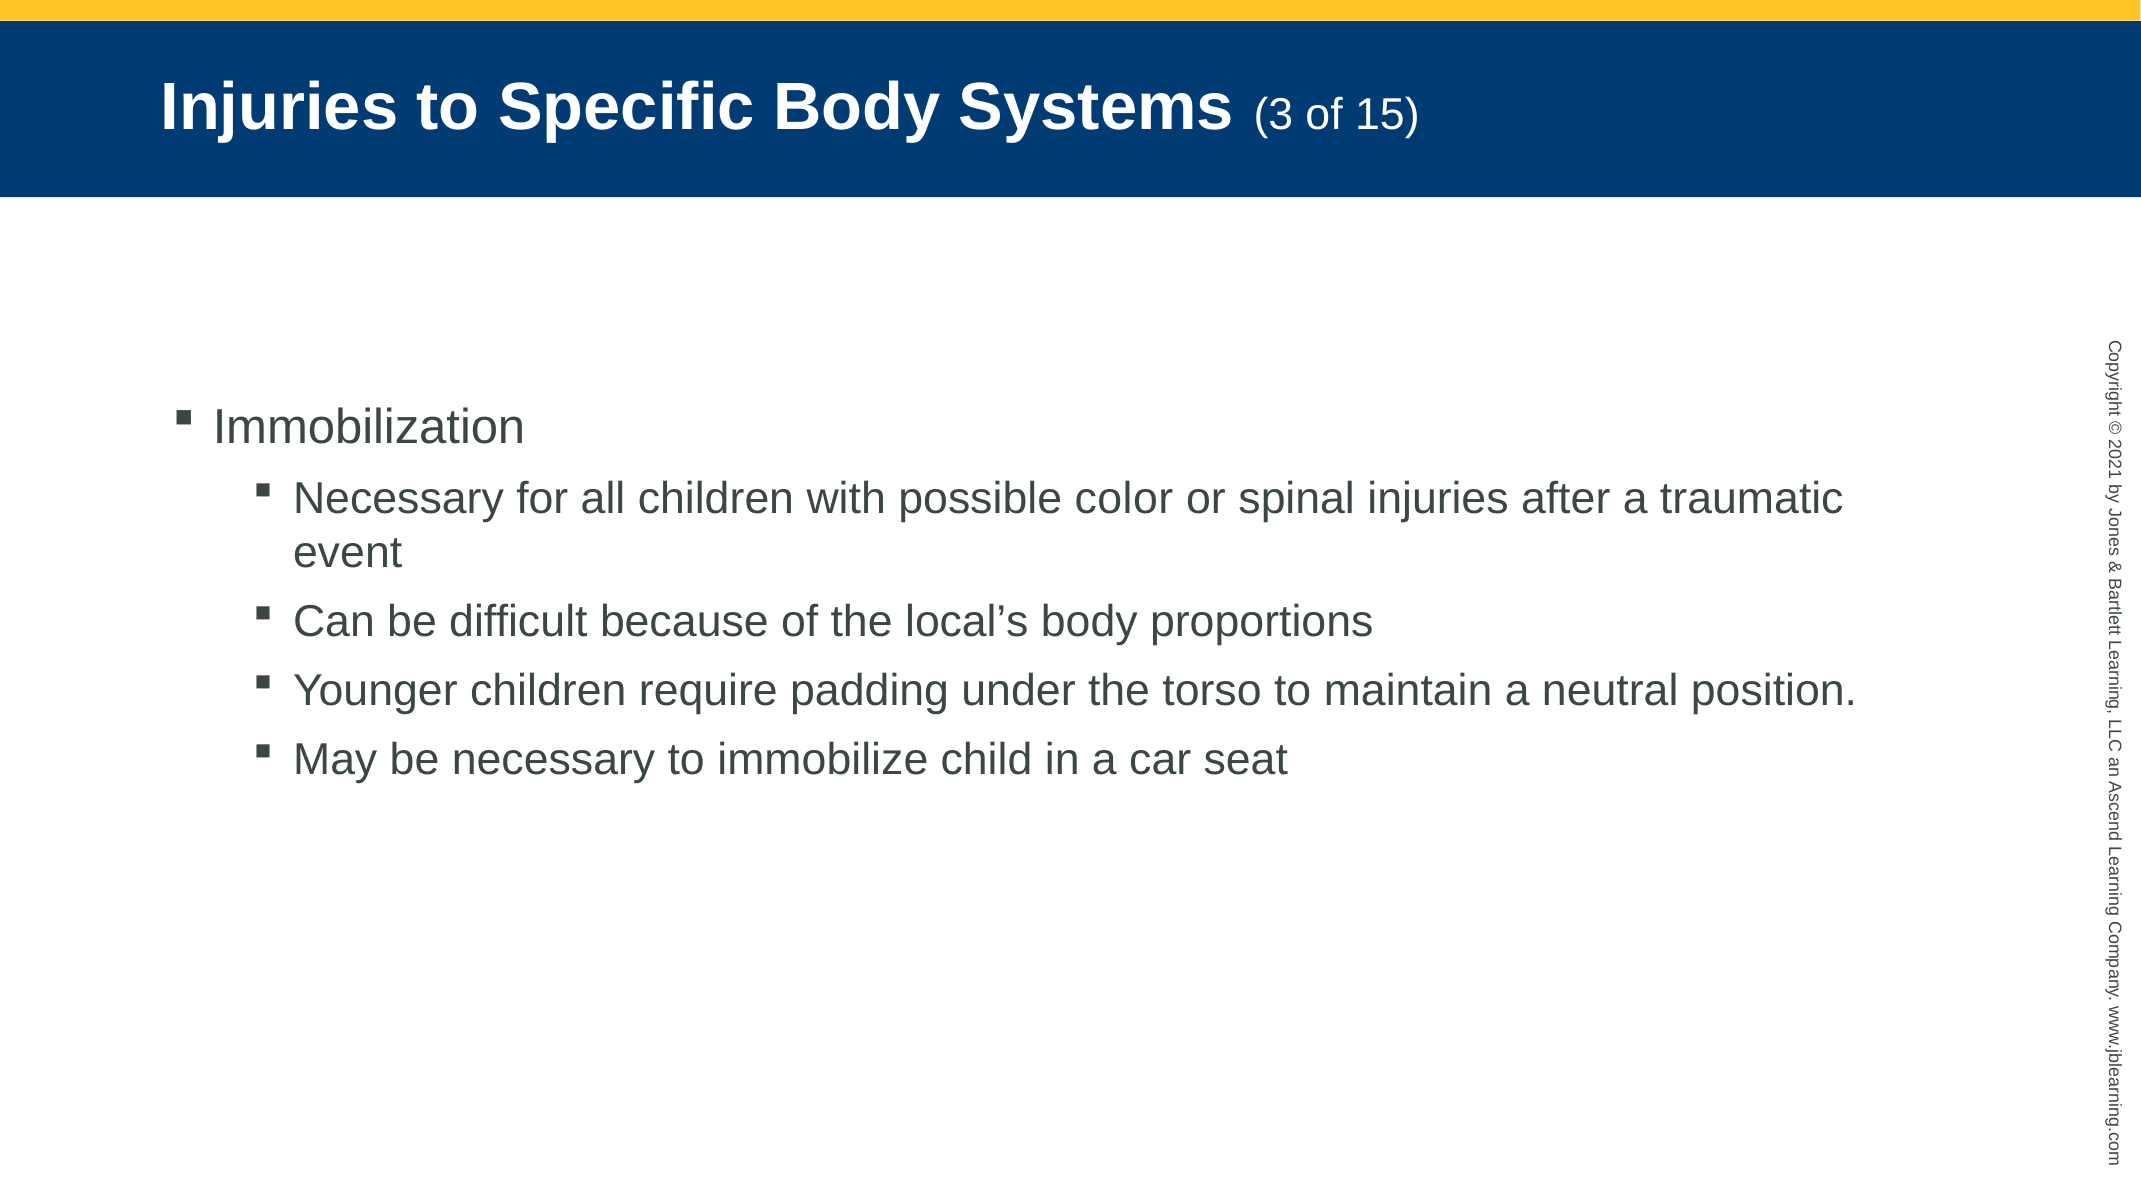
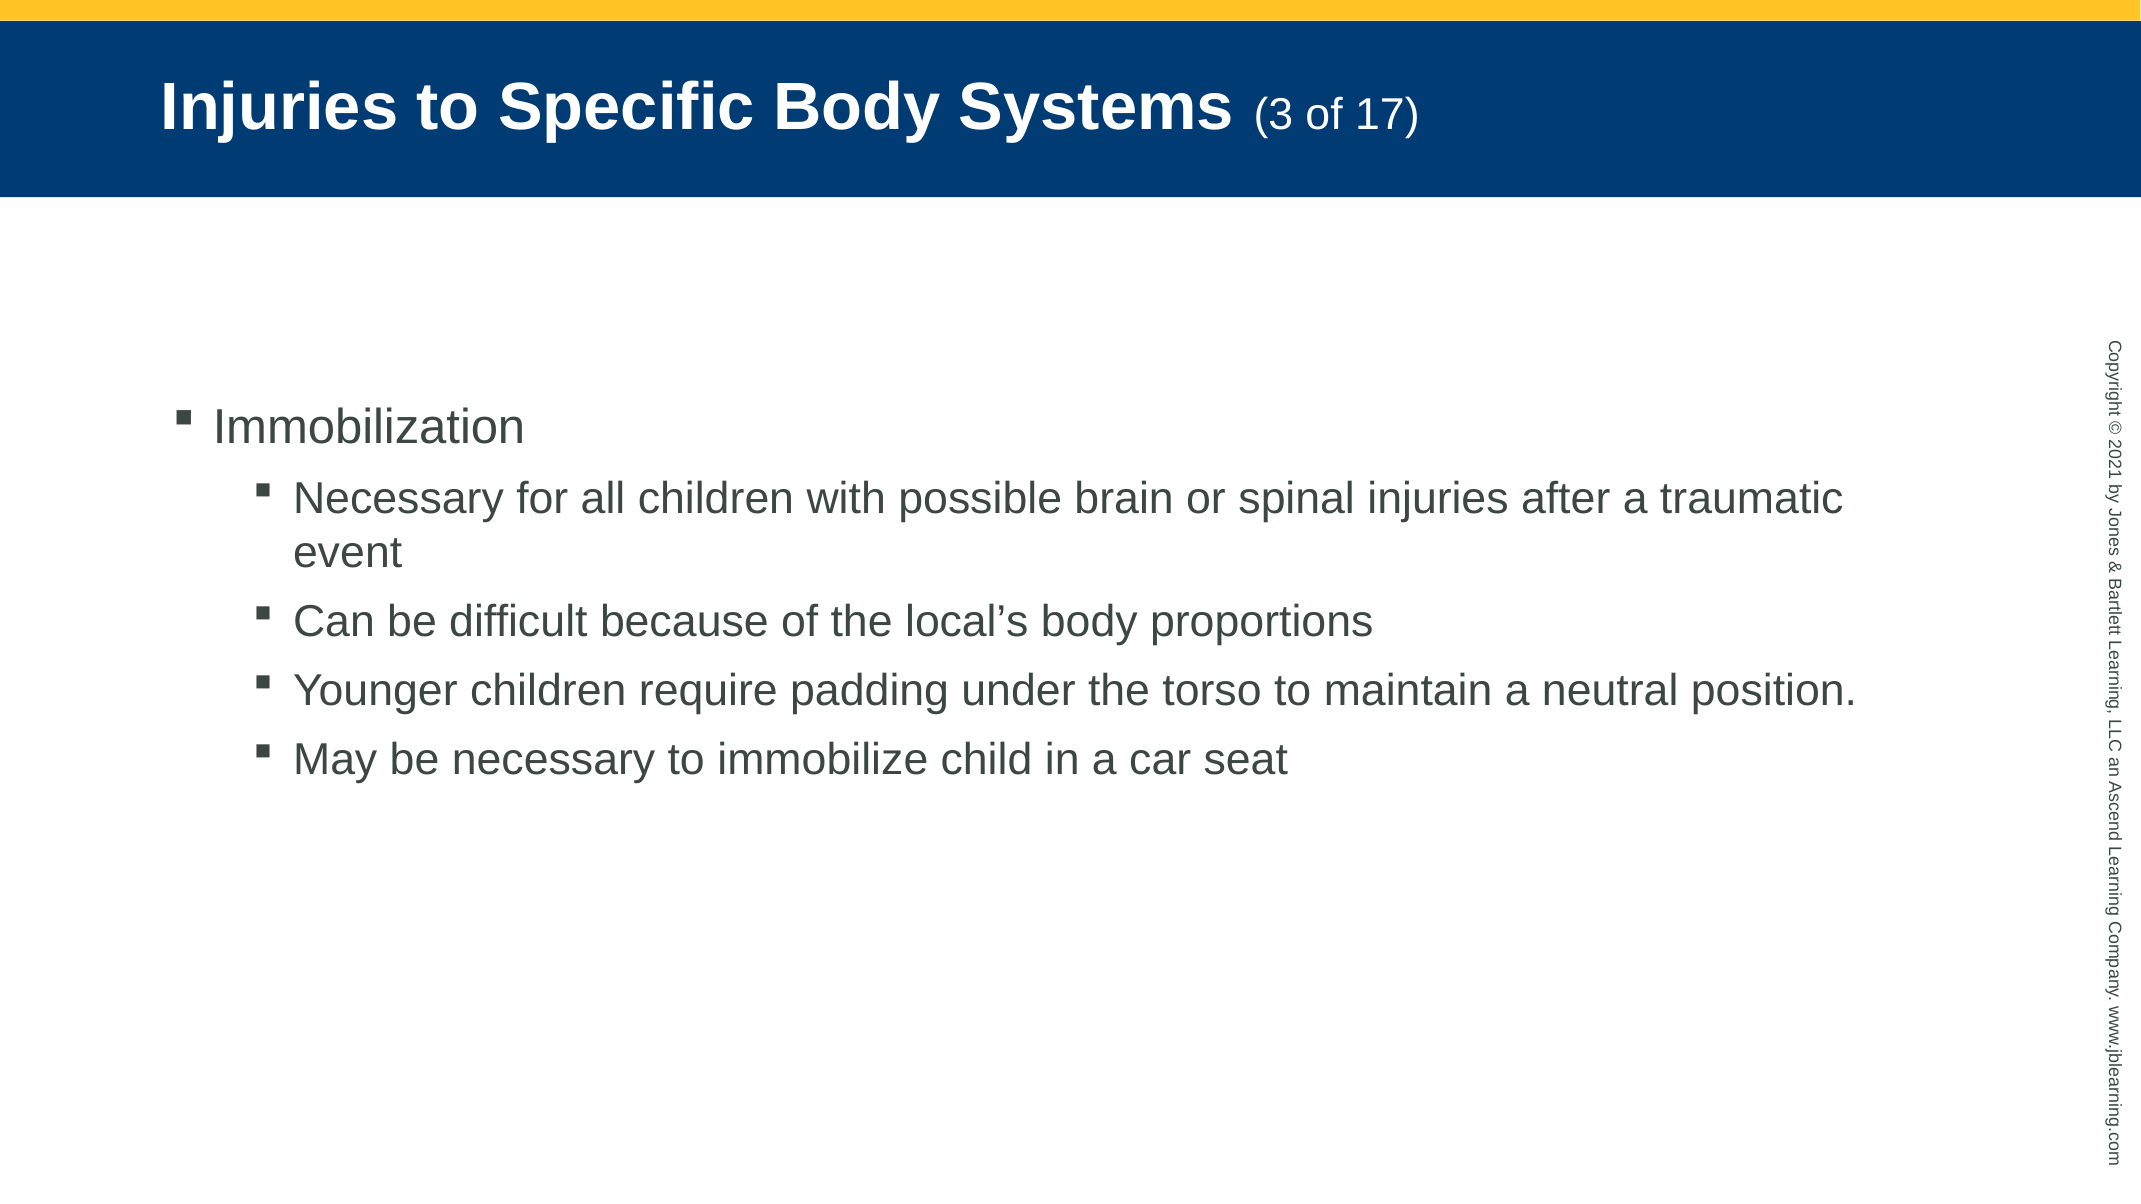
15: 15 -> 17
color: color -> brain
